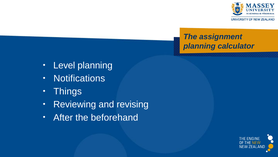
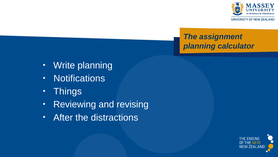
Level: Level -> Write
beforehand: beforehand -> distractions
